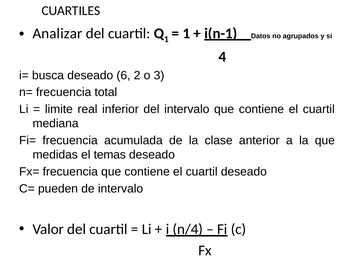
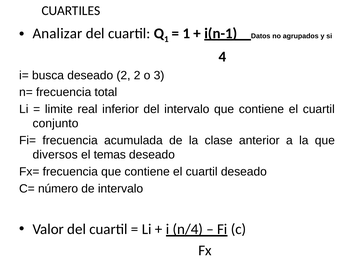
deseado 6: 6 -> 2
mediana: mediana -> conjunto
medidas: medidas -> diversos
pueden: pueden -> número
